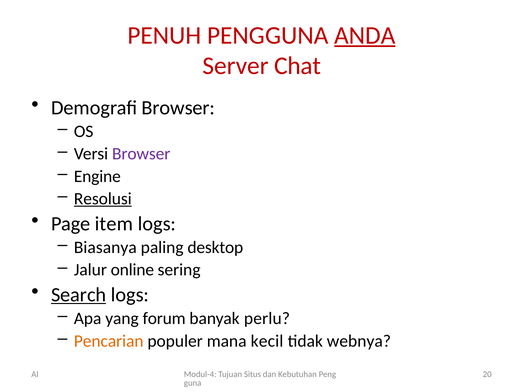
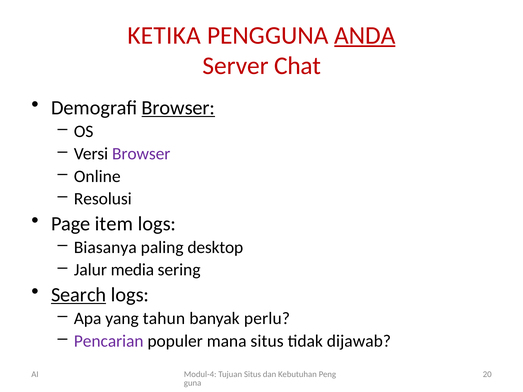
PENUH: PENUH -> KETIKA
Browser at (178, 108) underline: none -> present
Engine: Engine -> Online
Resolusi underline: present -> none
online: online -> media
forum: forum -> tahun
Pencarian colour: orange -> purple
mana kecil: kecil -> situs
webnya: webnya -> dijawab
